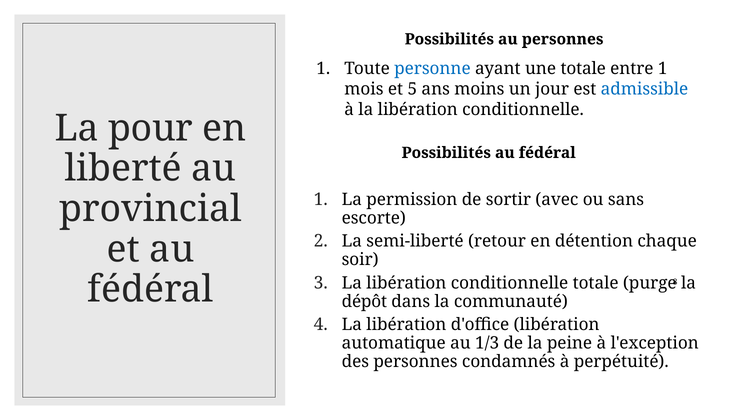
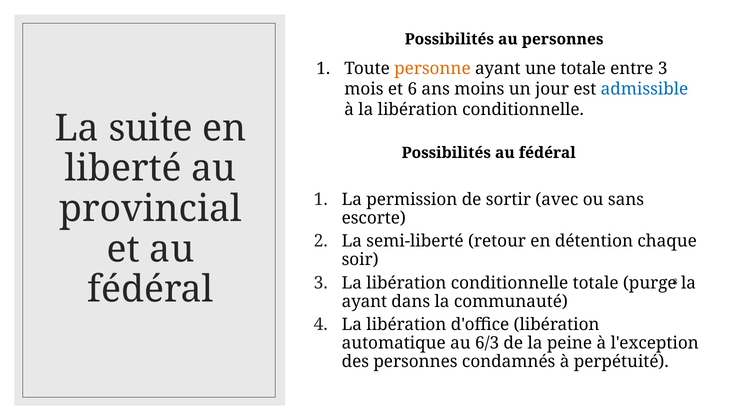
personne colour: blue -> orange
entre 1: 1 -> 3
5: 5 -> 6
pour: pour -> suite
dépôt at (364, 302): dépôt -> ayant
1/3: 1/3 -> 6/3
